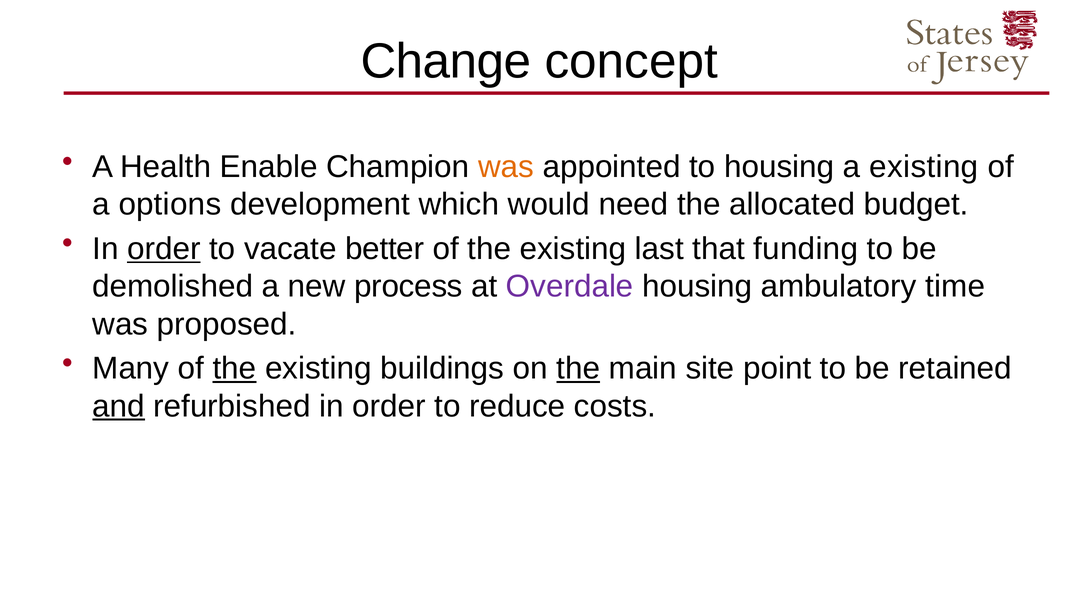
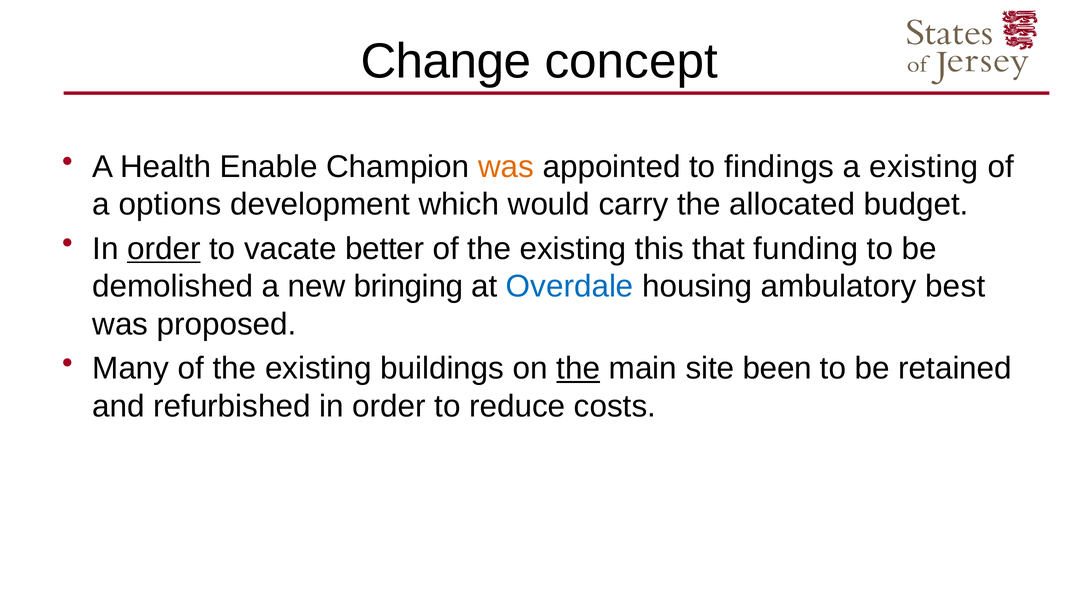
to housing: housing -> findings
need: need -> carry
last: last -> this
process: process -> bringing
Overdale colour: purple -> blue
time: time -> best
the at (235, 368) underline: present -> none
point: point -> been
and underline: present -> none
